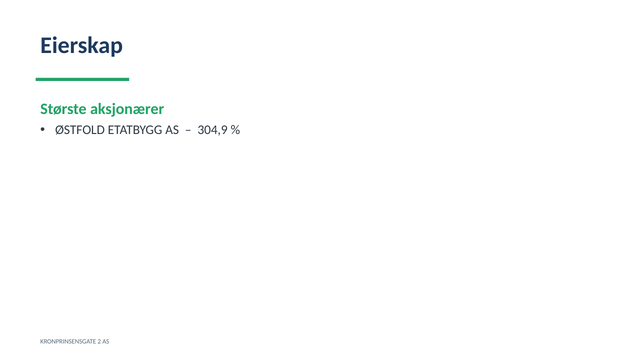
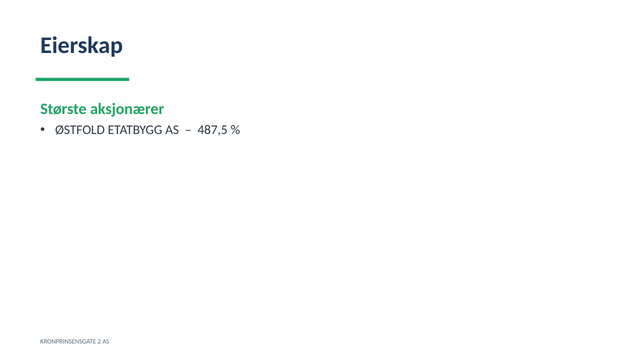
304,9: 304,9 -> 487,5
